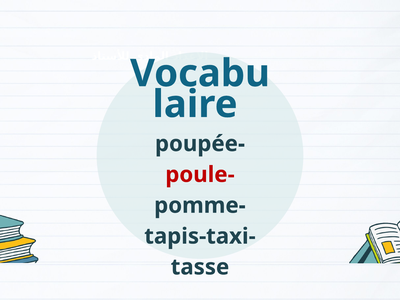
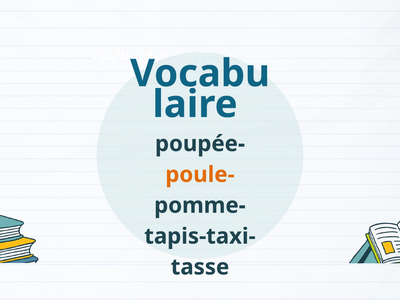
poule- colour: red -> orange
